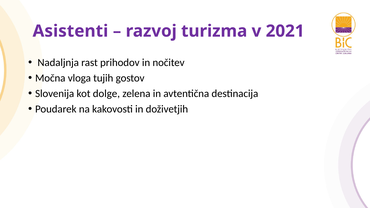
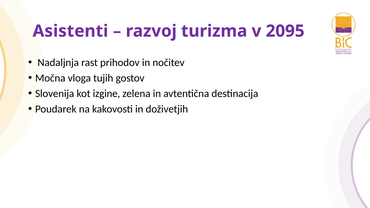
2021: 2021 -> 2095
dolge: dolge -> izgine
